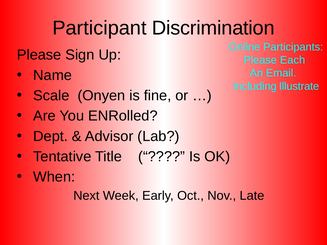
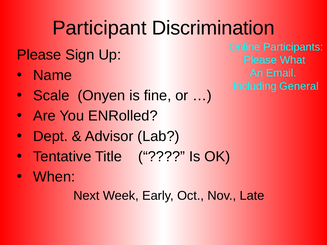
Each: Each -> What
Illustrate: Illustrate -> General
